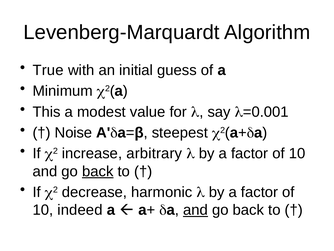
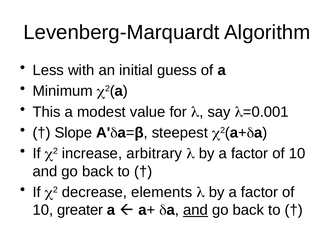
True: True -> Less
Noise: Noise -> Slope
back at (98, 171) underline: present -> none
harmonic: harmonic -> elements
indeed: indeed -> greater
